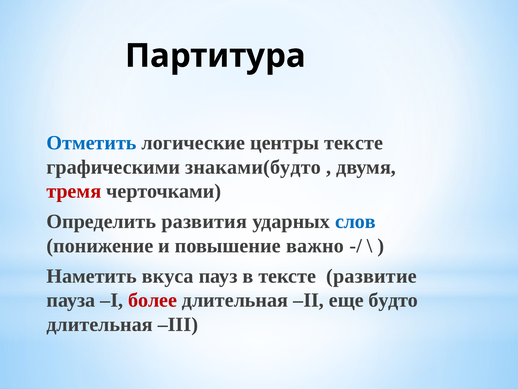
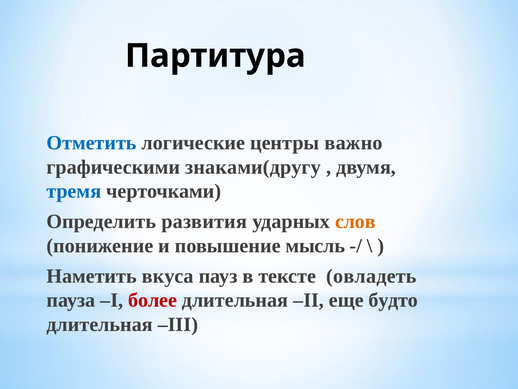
центры тексте: тексте -> важно
знаками(будто: знаками(будто -> знаками(другу
тремя colour: red -> blue
слов colour: blue -> orange
важно: важно -> мысль
развитие: развитие -> овладеть
